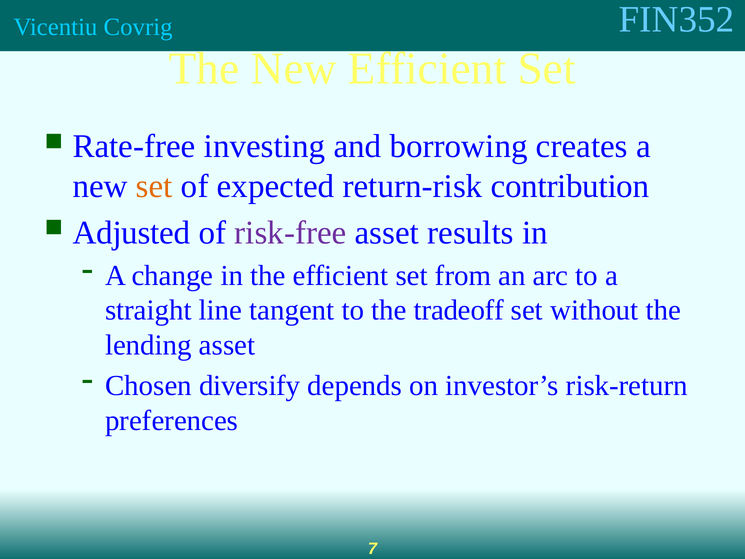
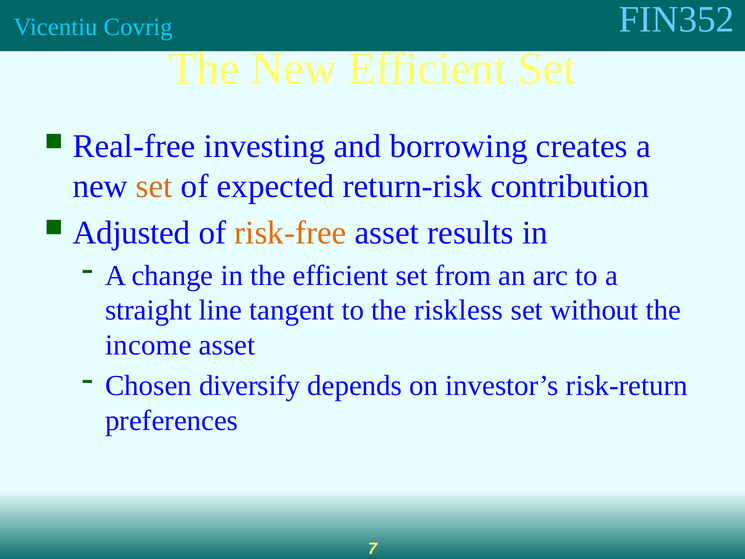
Rate-free: Rate-free -> Real-free
risk-free colour: purple -> orange
tradeoff: tradeoff -> riskless
lending: lending -> income
